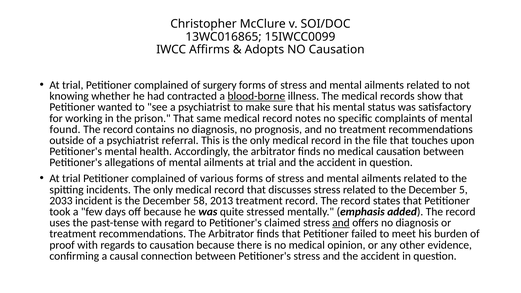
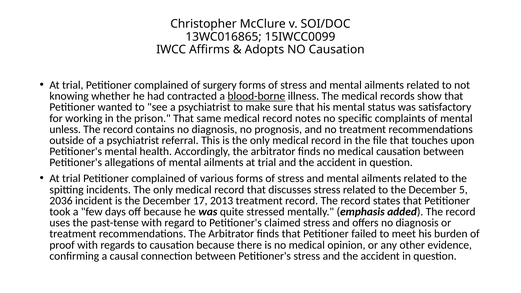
found: found -> unless
2033: 2033 -> 2036
58: 58 -> 17
and at (341, 223) underline: present -> none
